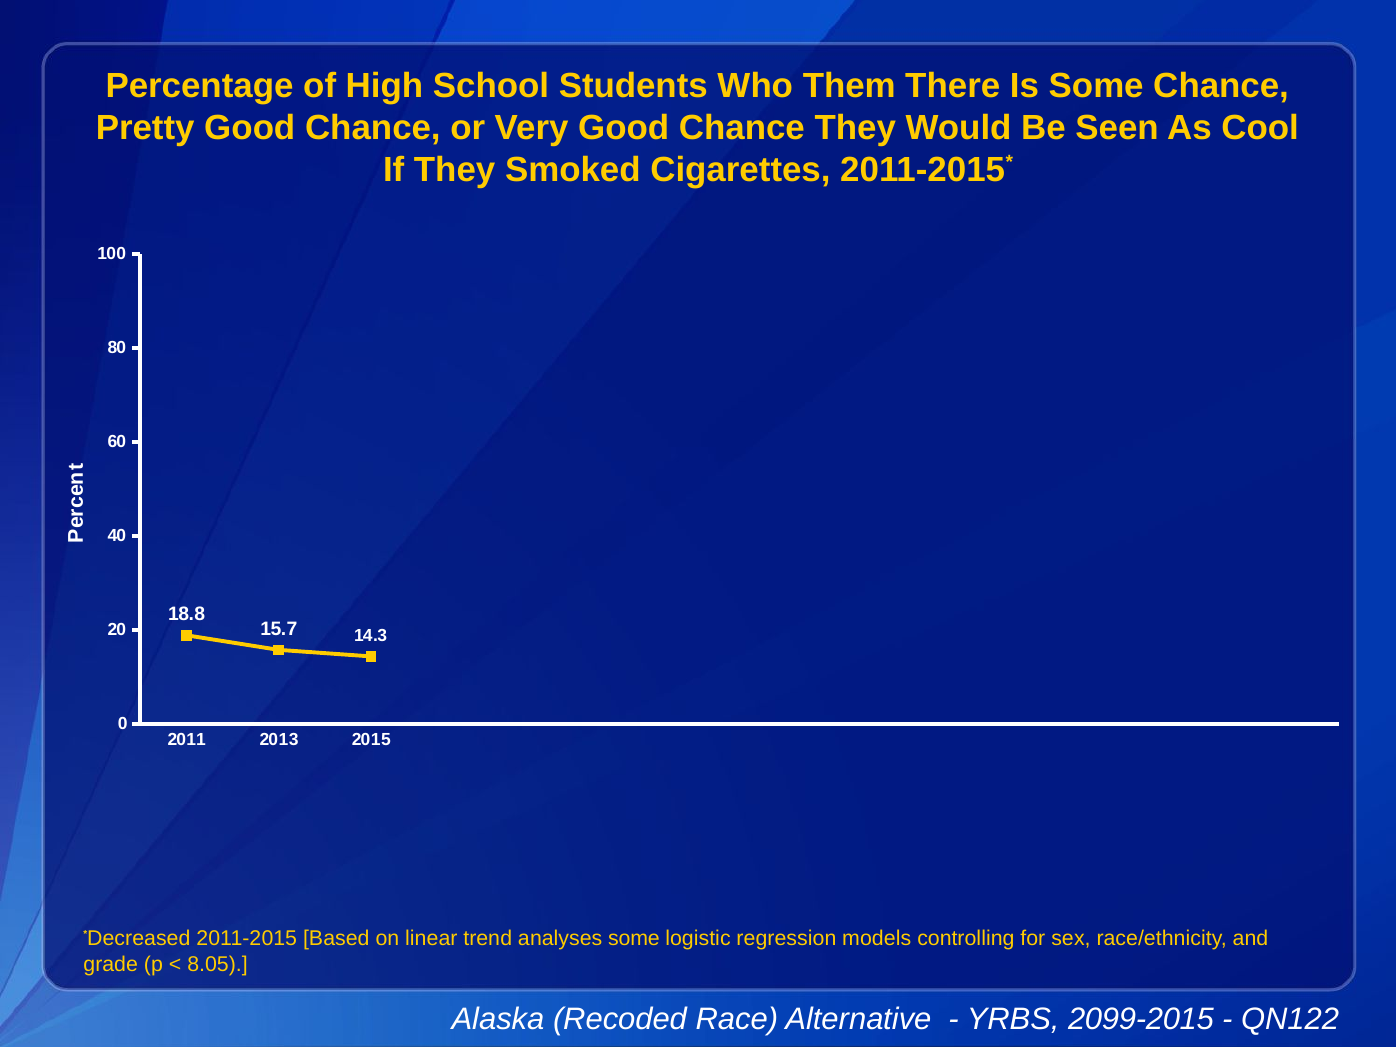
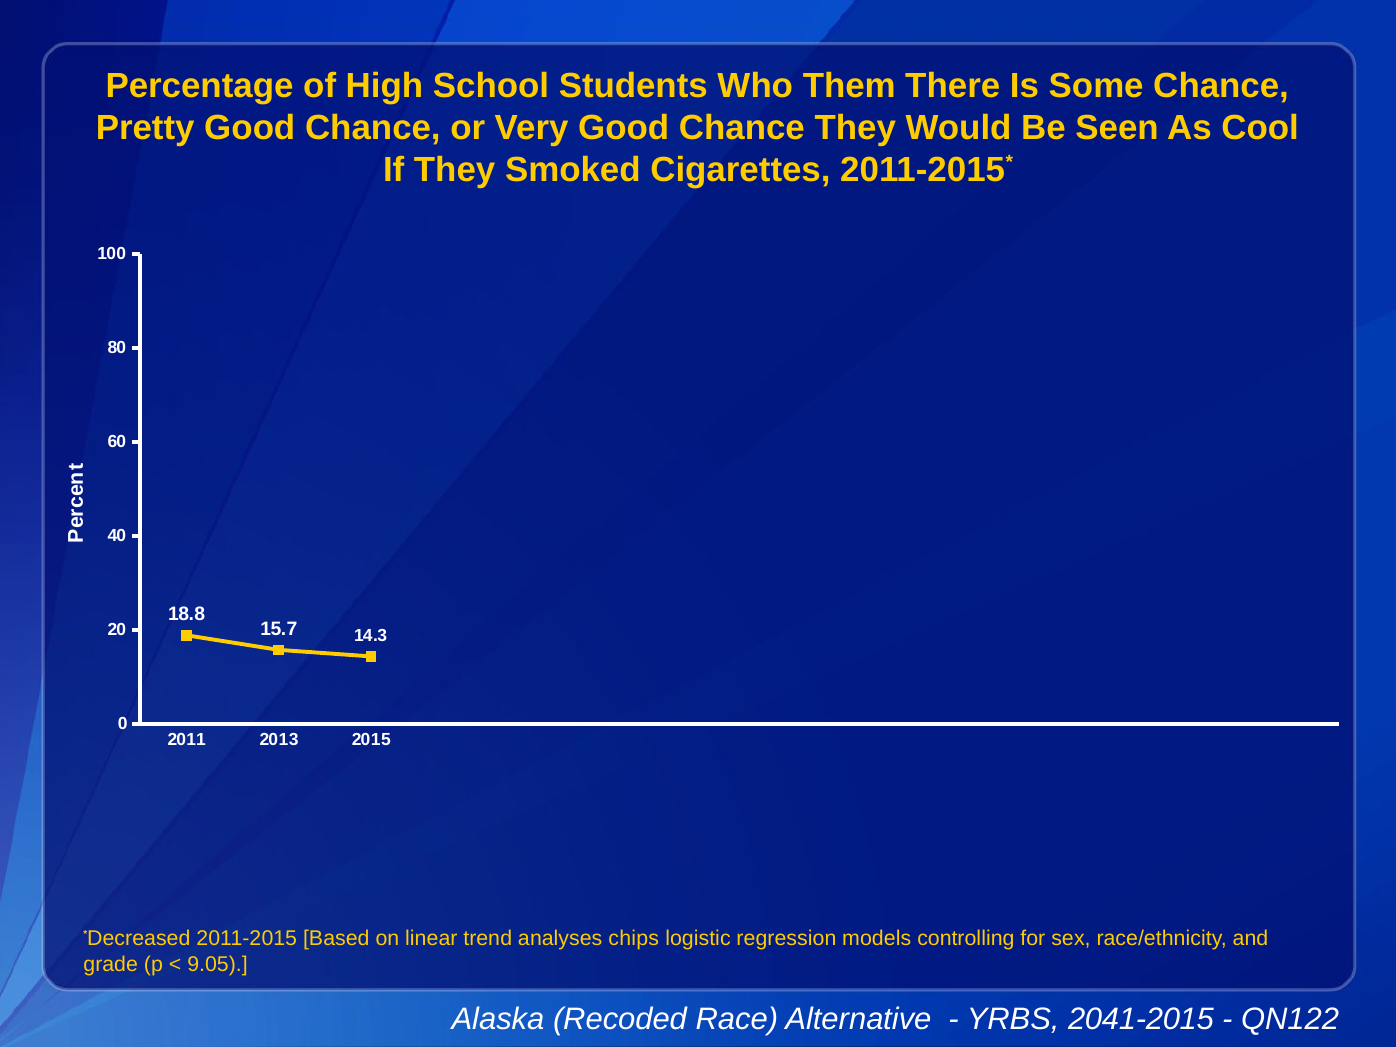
analyses some: some -> chips
8.05: 8.05 -> 9.05
2099-2015: 2099-2015 -> 2041-2015
